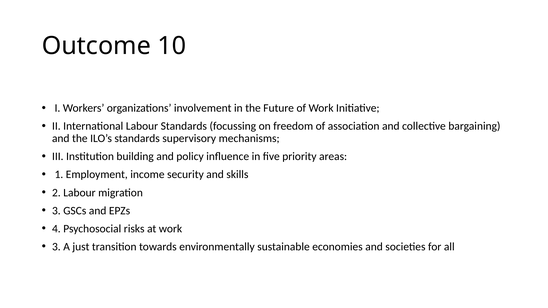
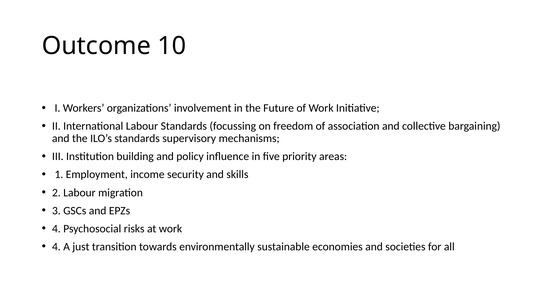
3 at (56, 247): 3 -> 4
